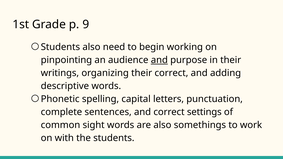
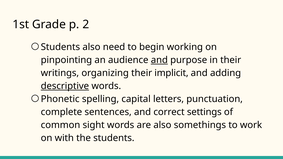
9: 9 -> 2
their correct: correct -> implicit
descriptive underline: none -> present
